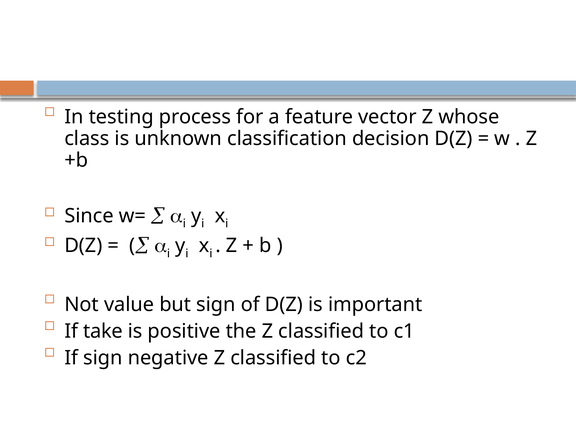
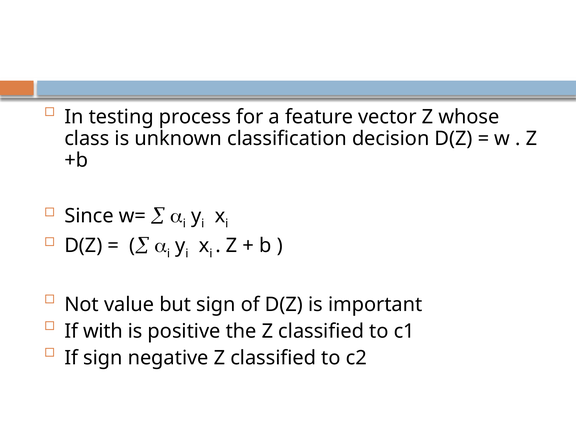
take: take -> with
